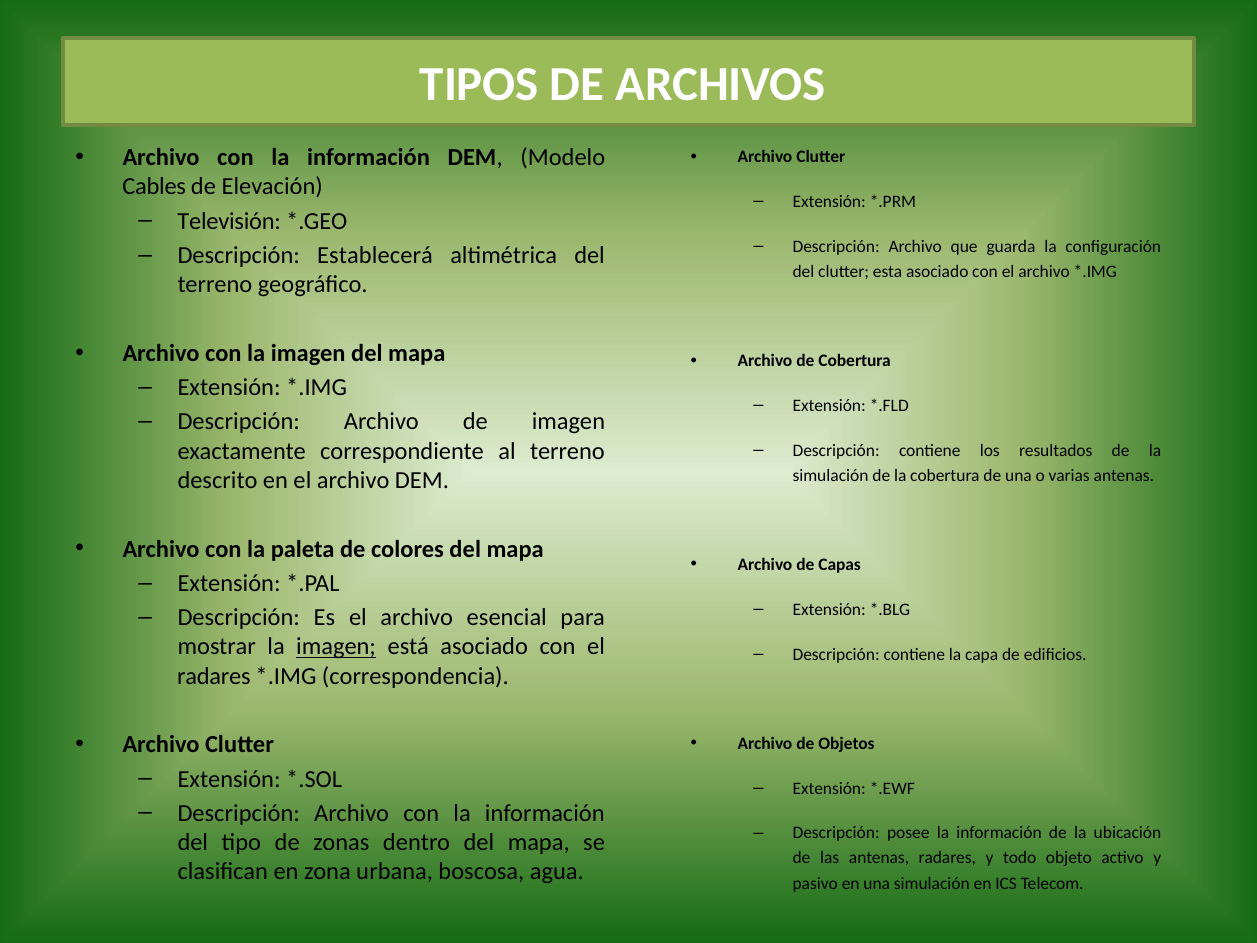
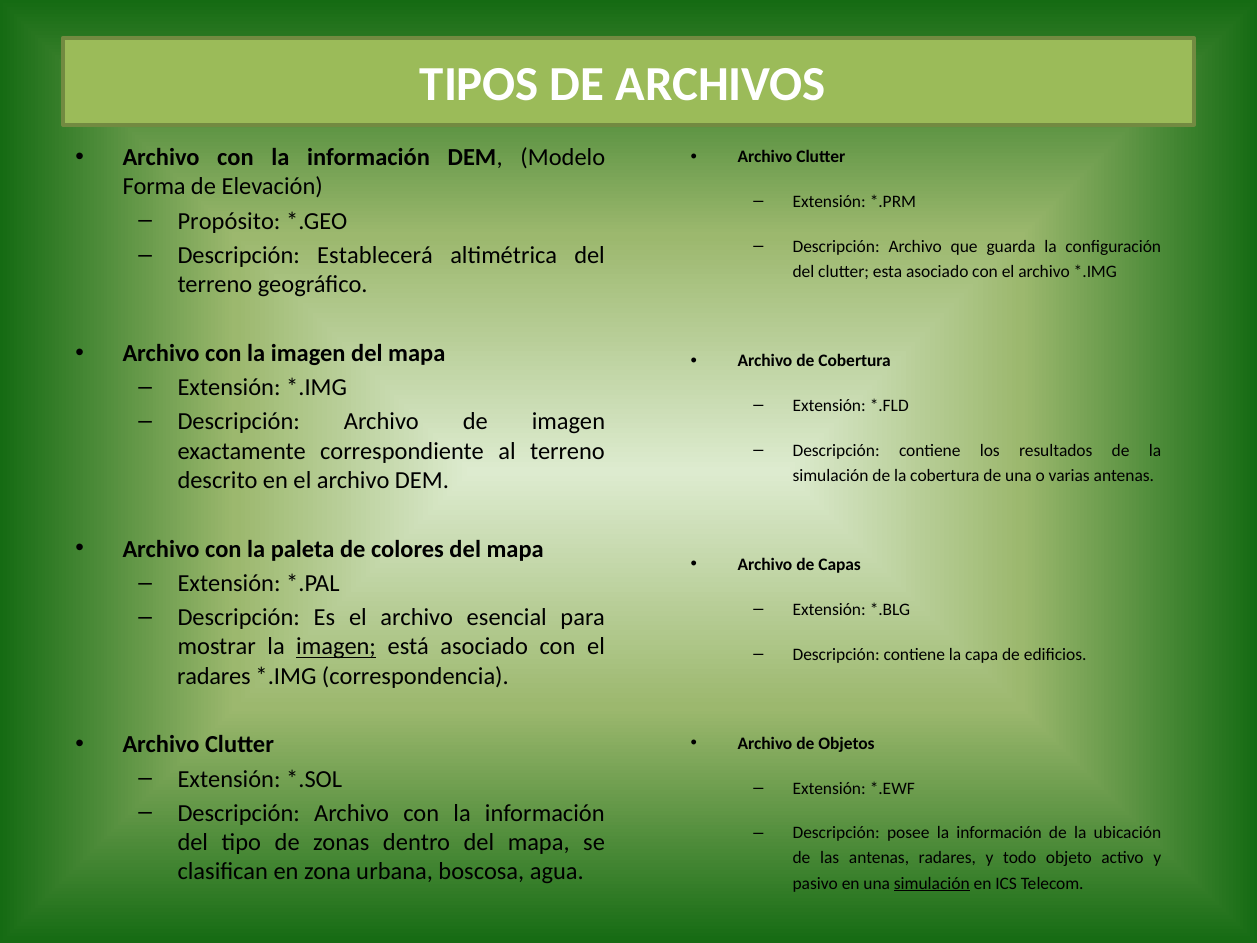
Cables: Cables -> Forma
Televisión: Televisión -> Propósito
simulación at (932, 883) underline: none -> present
